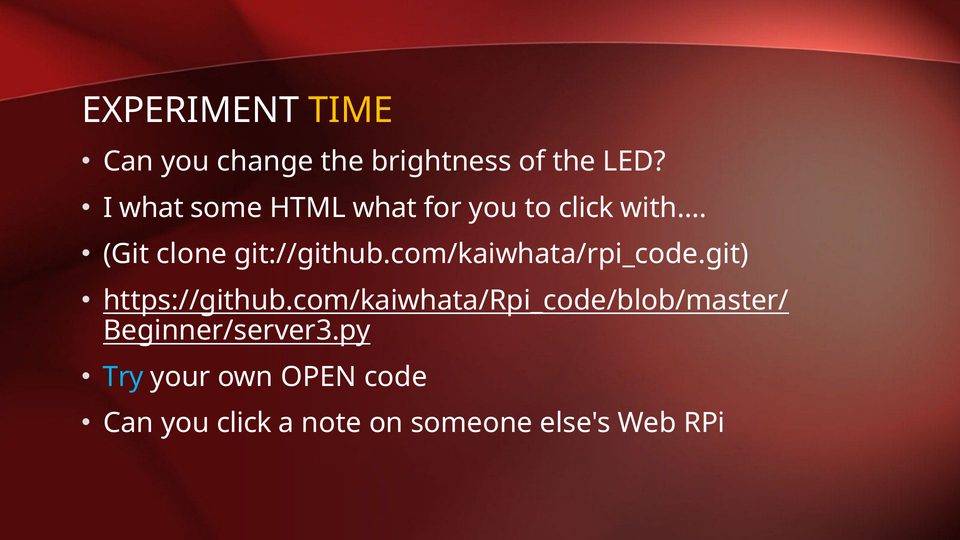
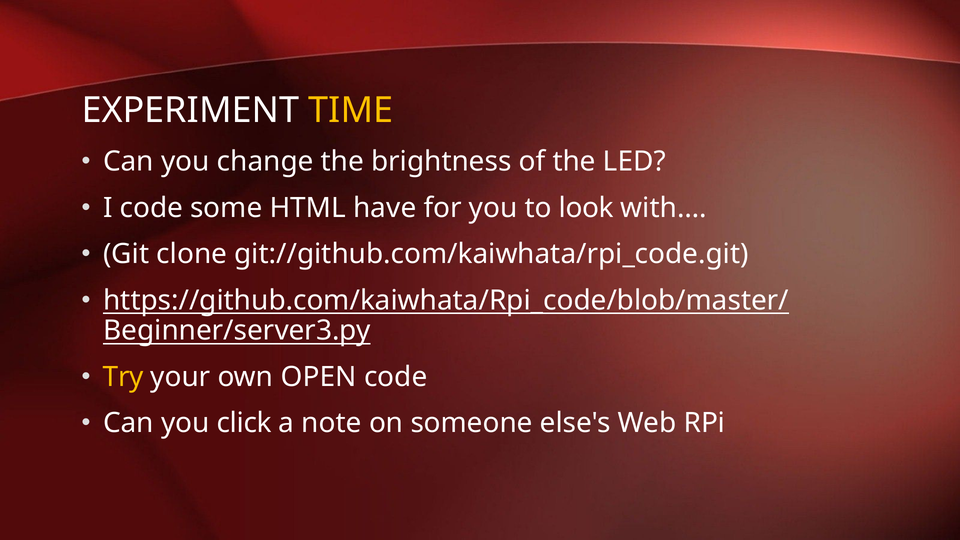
I what: what -> code
HTML what: what -> have
to click: click -> look
Try colour: light blue -> yellow
